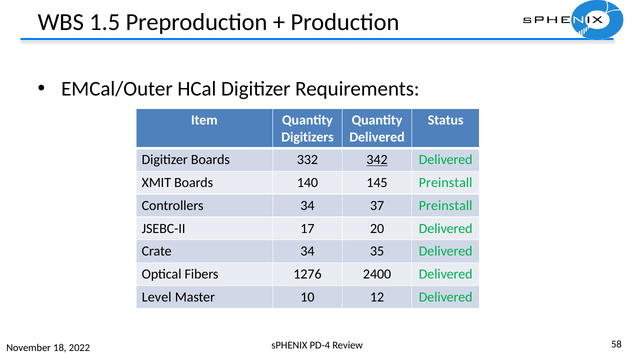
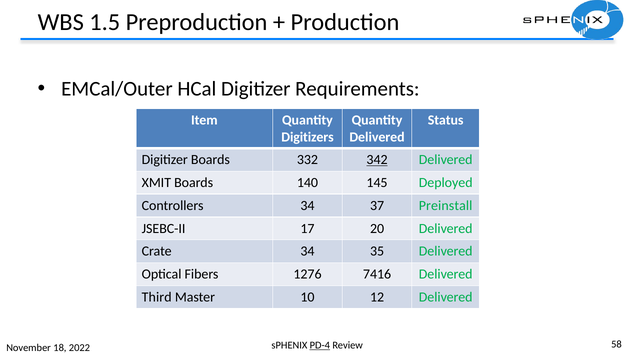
145 Preinstall: Preinstall -> Deployed
2400: 2400 -> 7416
Level: Level -> Third
PD-4 underline: none -> present
